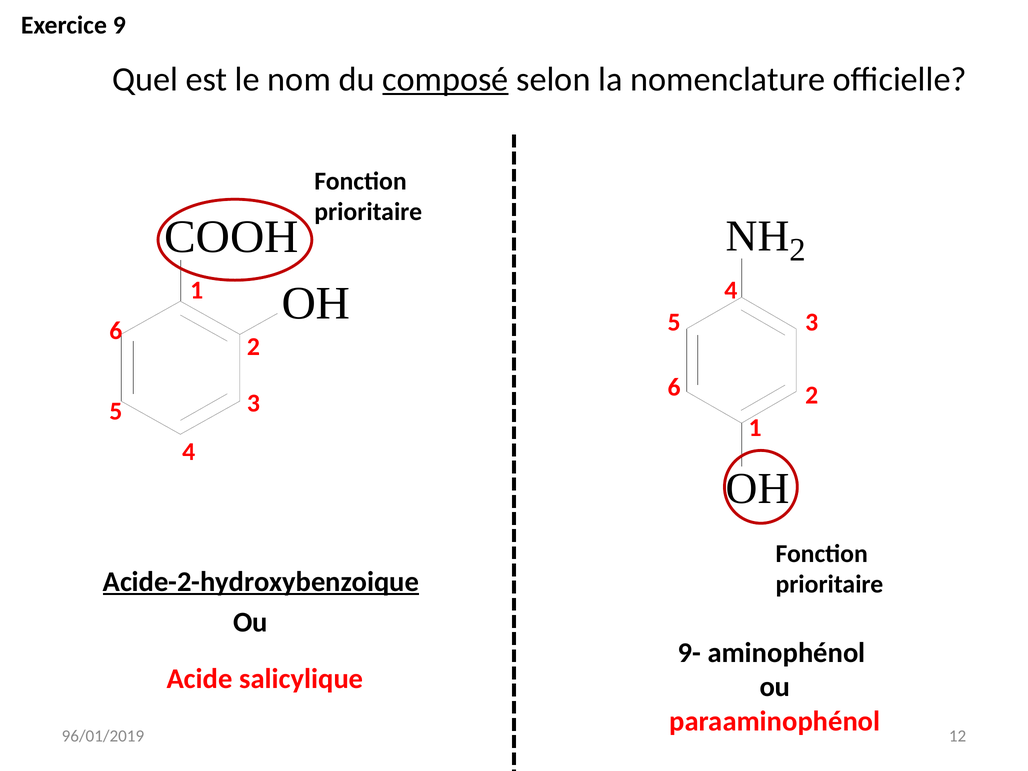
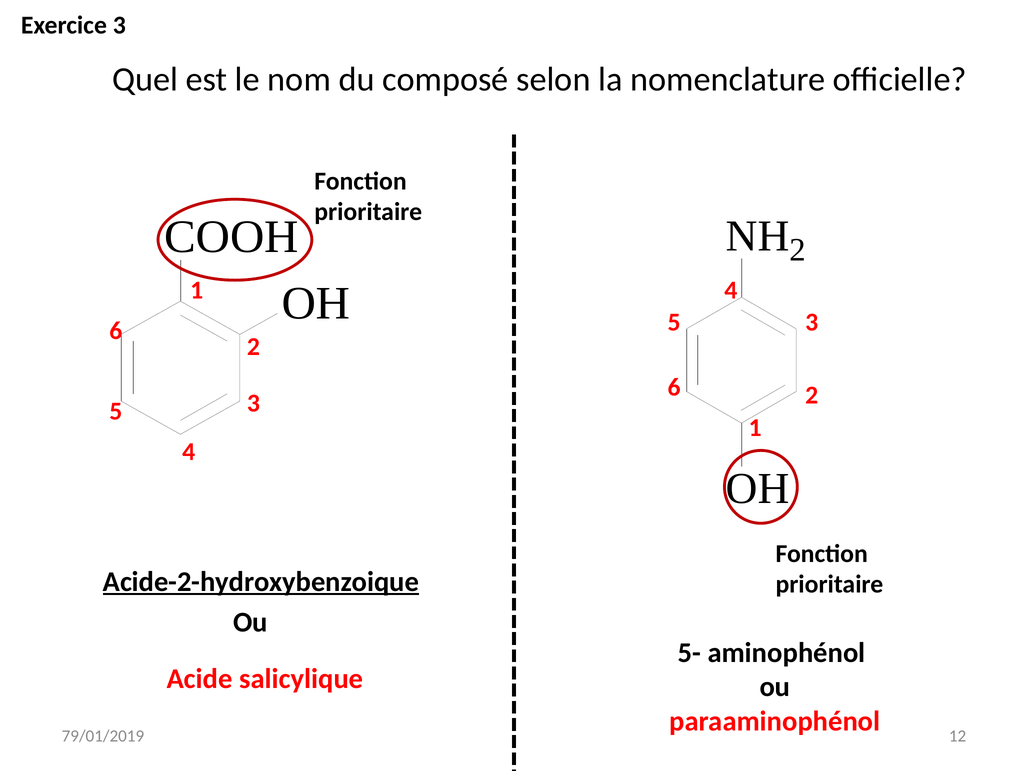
Exercice 9: 9 -> 3
composé underline: present -> none
9-: 9- -> 5-
96/01/2019: 96/01/2019 -> 79/01/2019
